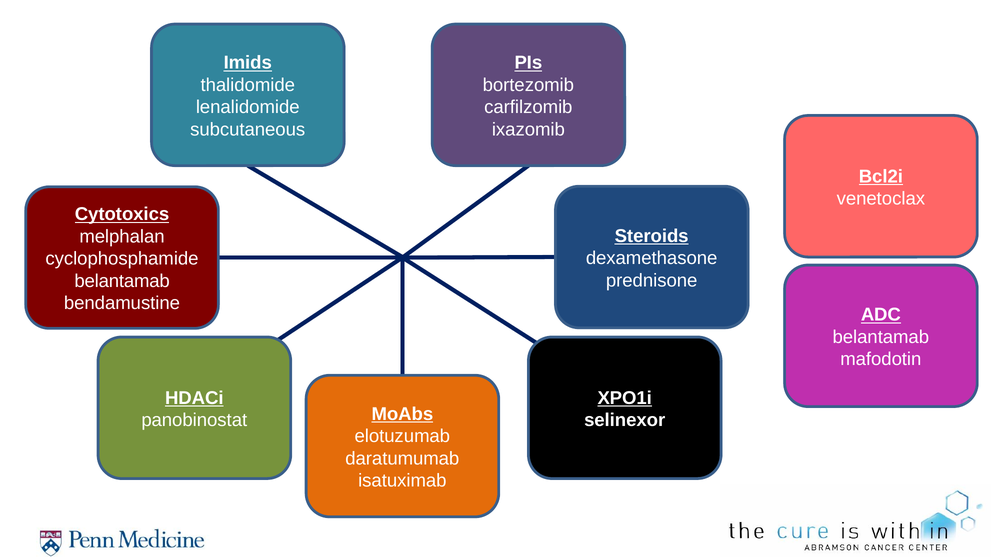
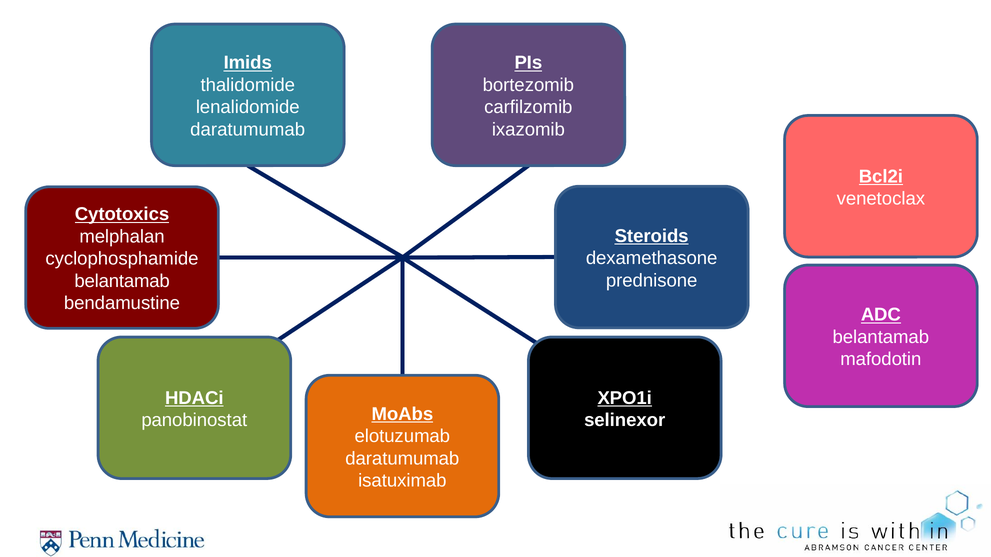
subcutaneous at (248, 130): subcutaneous -> daratumumab
